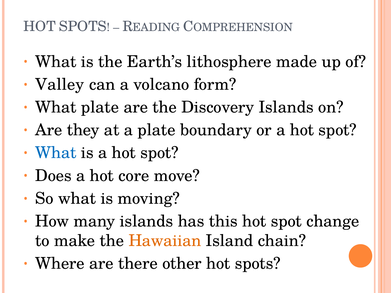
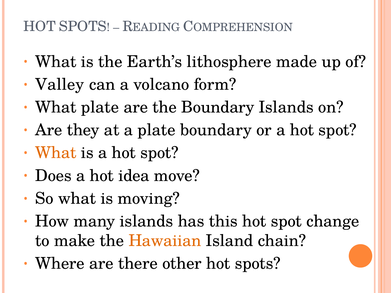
the Discovery: Discovery -> Boundary
What at (56, 153) colour: blue -> orange
core: core -> idea
